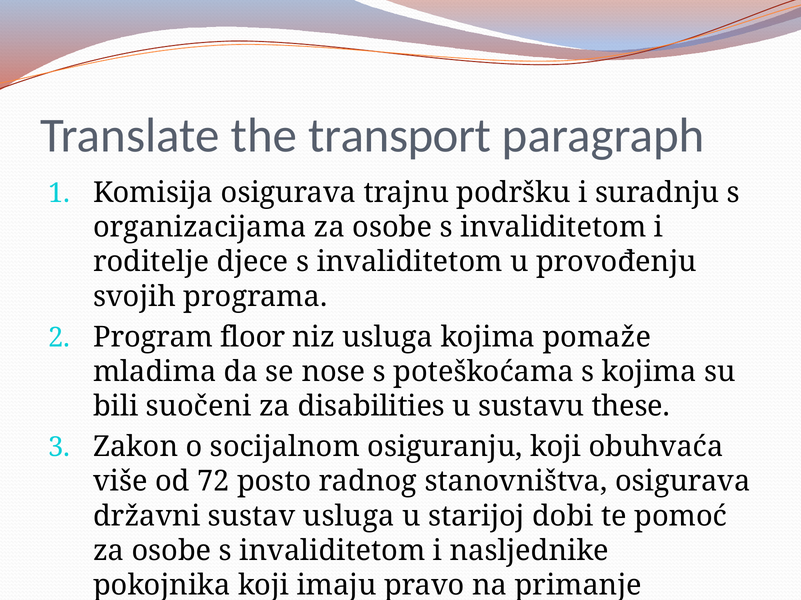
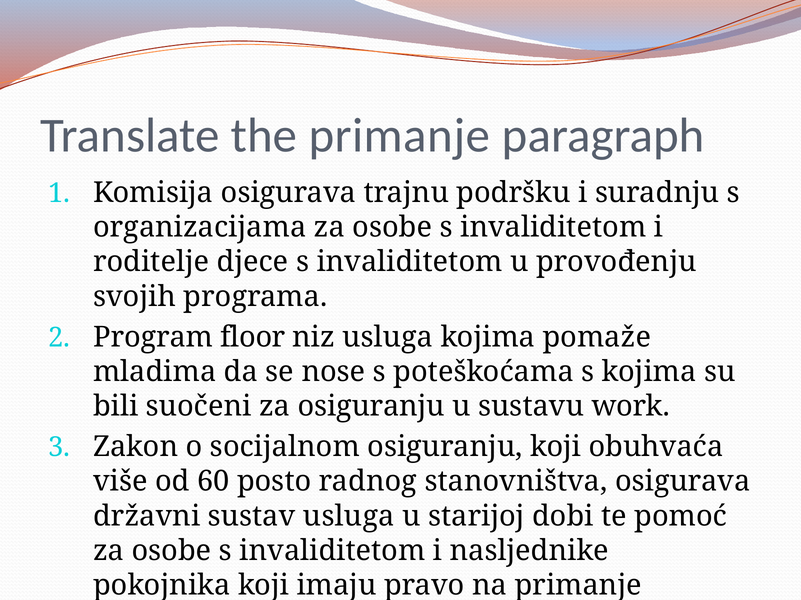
the transport: transport -> primanje
za disabilities: disabilities -> osiguranju
these: these -> work
72: 72 -> 60
